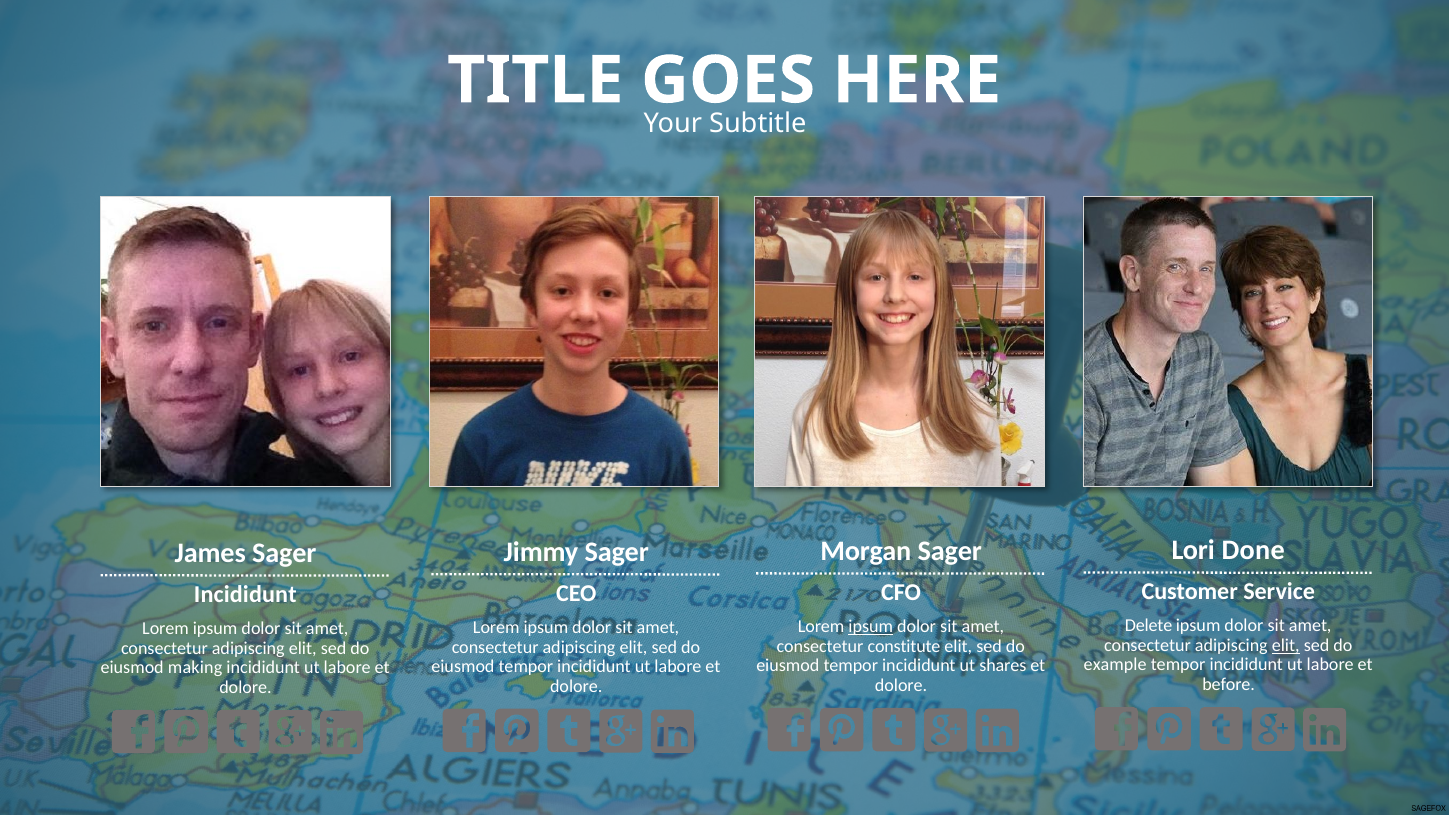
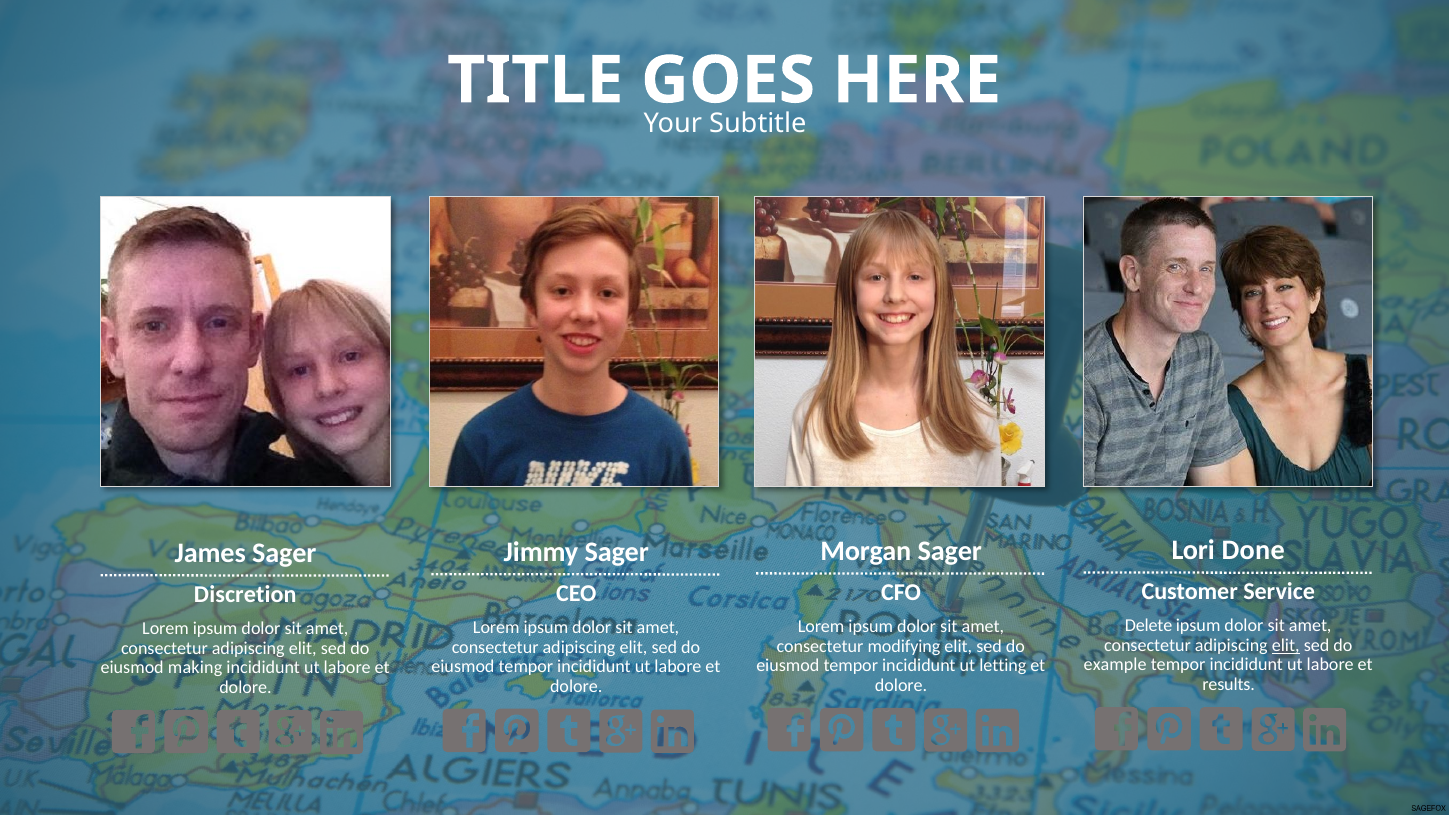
Incididunt at (245, 595): Incididunt -> Discretion
ipsum at (871, 627) underline: present -> none
constitute: constitute -> modifying
shares: shares -> letting
before: before -> results
